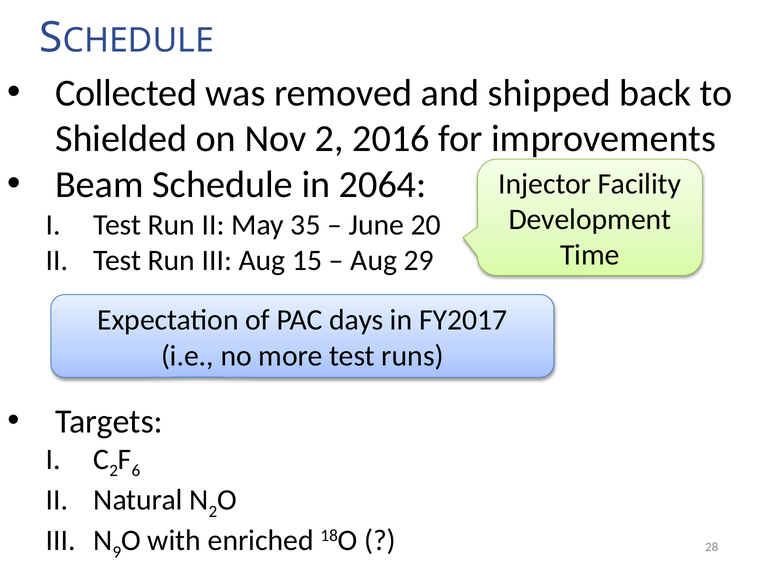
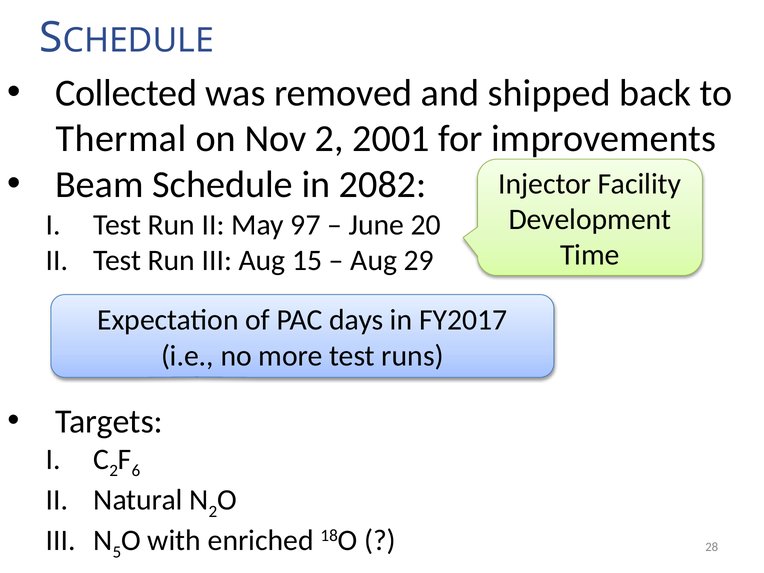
Shielded: Shielded -> Thermal
2016: 2016 -> 2001
2064: 2064 -> 2082
35: 35 -> 97
9: 9 -> 5
